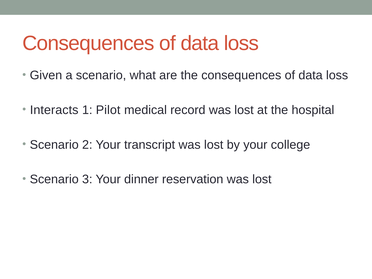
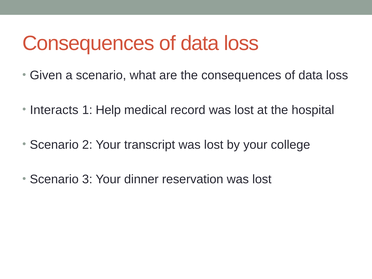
Pilot: Pilot -> Help
